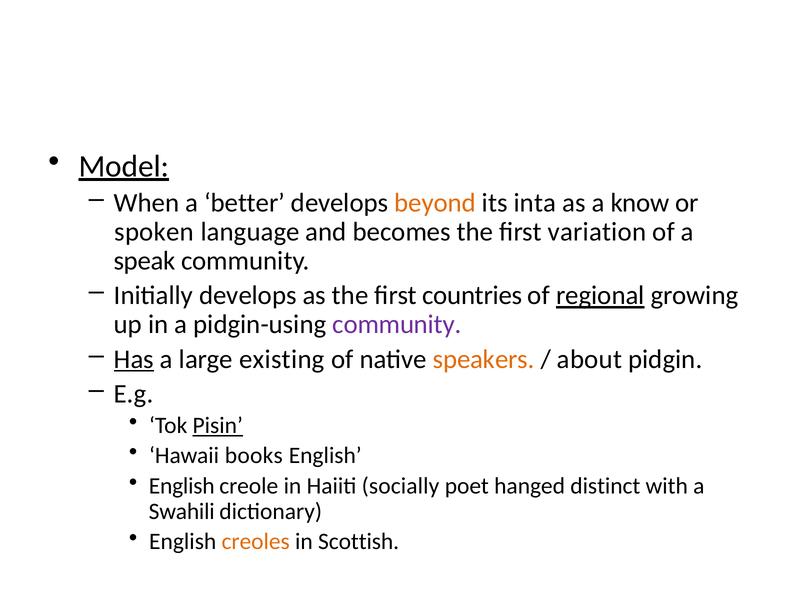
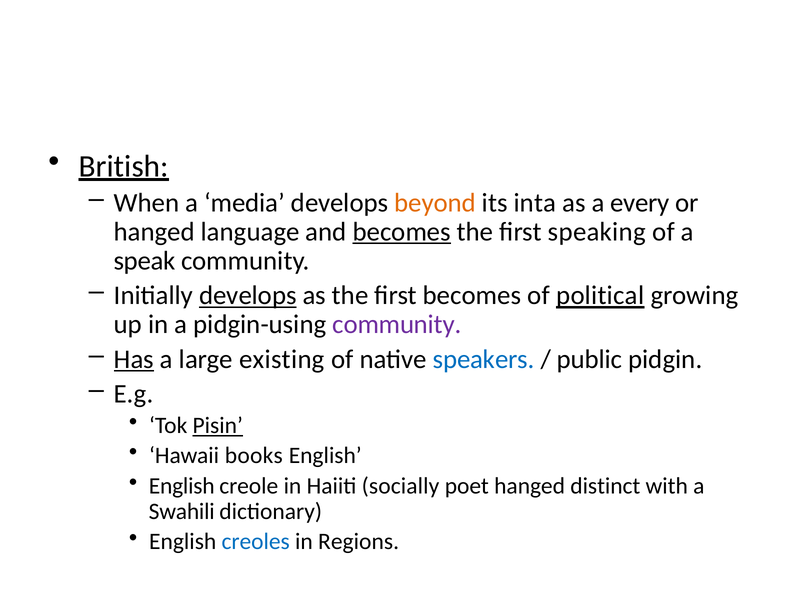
Model: Model -> British
better: better -> media
know: know -> every
spoken at (154, 232): spoken -> hanged
becomes at (402, 232) underline: none -> present
variation: variation -> speaking
develops at (248, 295) underline: none -> present
first countries: countries -> becomes
regional: regional -> political
speakers colour: orange -> blue
about: about -> public
creoles colour: orange -> blue
Scottish: Scottish -> Regions
